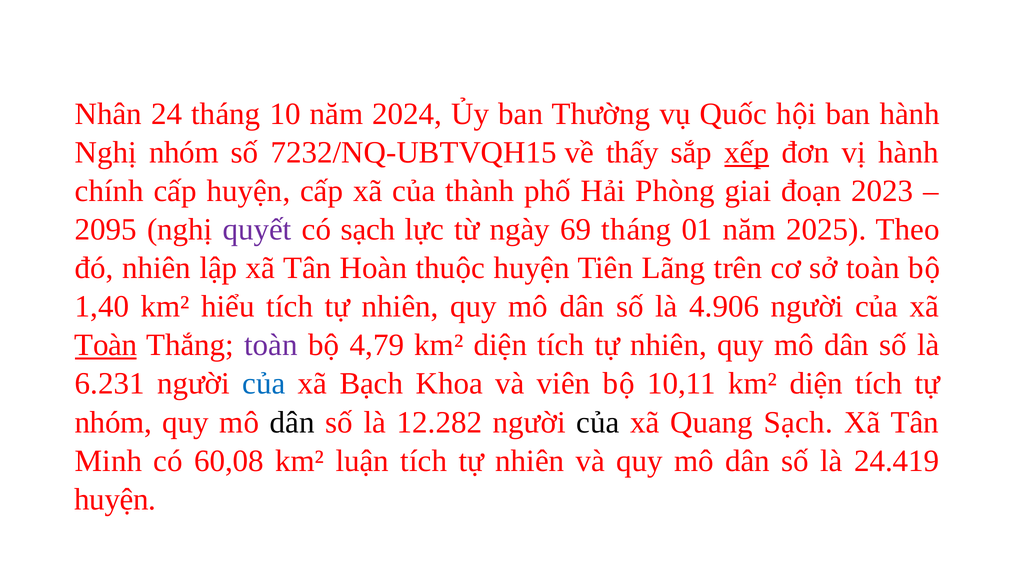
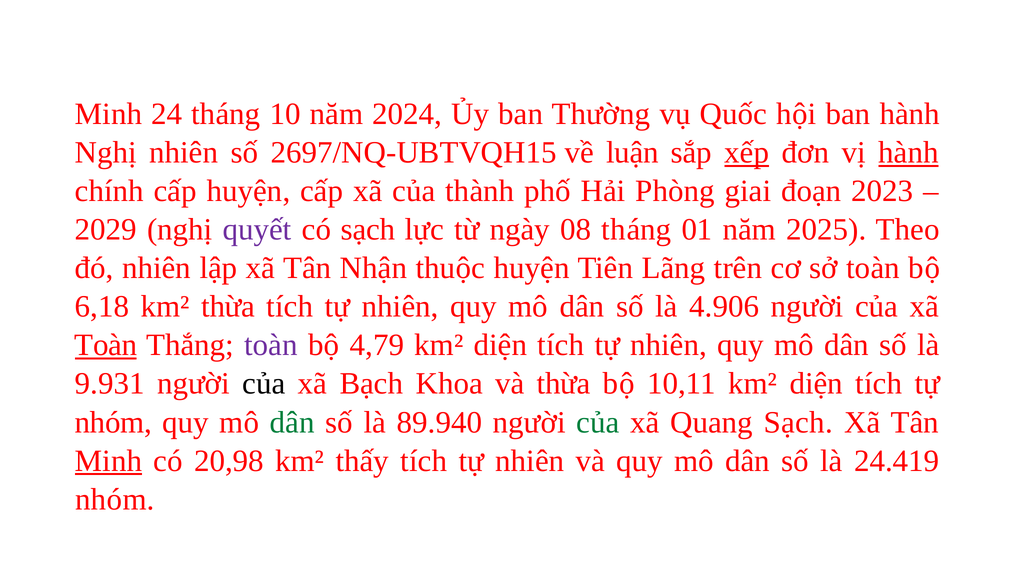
Nhân at (108, 114): Nhân -> Minh
Nghị nhóm: nhóm -> nhiên
7232/NQ-UBTVQH15: 7232/NQ-UBTVQH15 -> 2697/NQ-UBTVQH15
thấy: thấy -> luận
hành at (908, 153) underline: none -> present
2095: 2095 -> 2029
69: 69 -> 08
Hoàn: Hoàn -> Nhận
1,40: 1,40 -> 6,18
km² hiểu: hiểu -> thừa
6.231: 6.231 -> 9.931
của at (264, 384) colour: blue -> black
và viên: viên -> thừa
dân at (292, 422) colour: black -> green
12.282: 12.282 -> 89.940
của at (598, 422) colour: black -> green
Minh at (108, 461) underline: none -> present
60,08: 60,08 -> 20,98
luận: luận -> thấy
huyện at (115, 499): huyện -> nhóm
